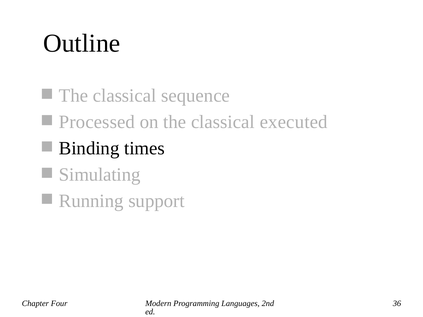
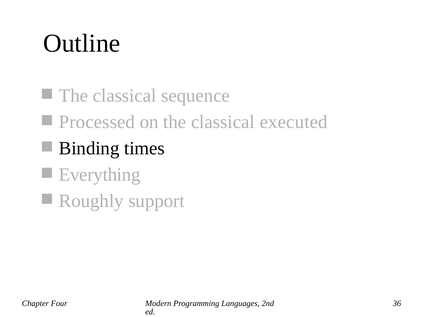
Simulating: Simulating -> Everything
Running: Running -> Roughly
